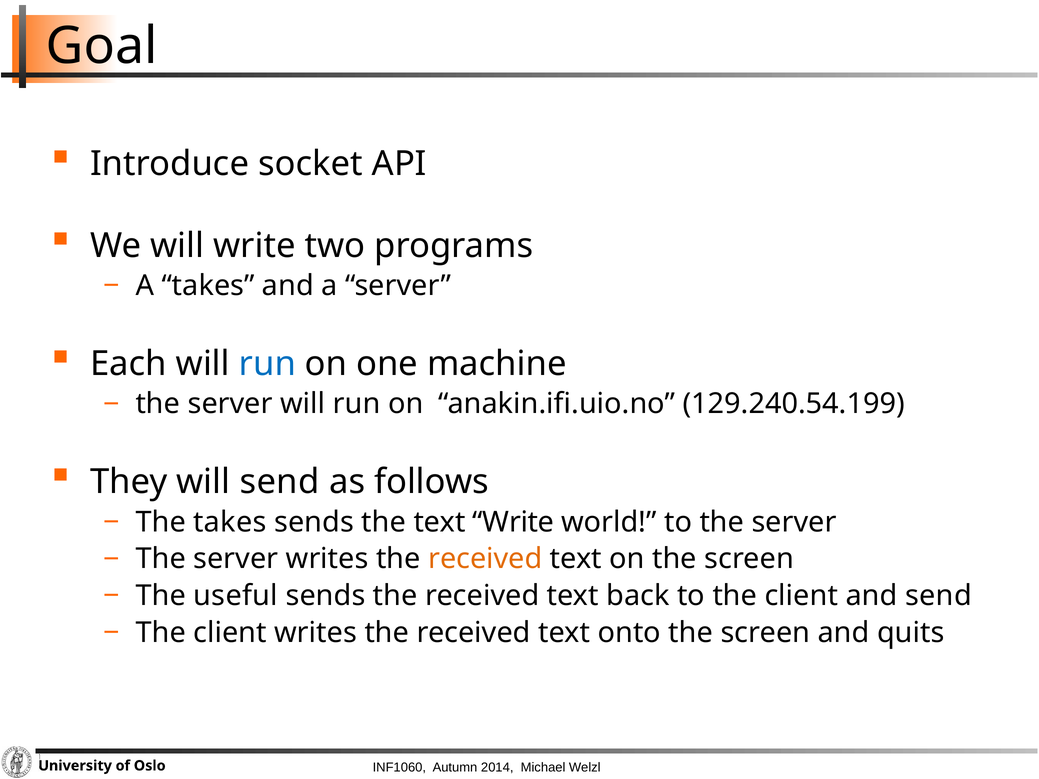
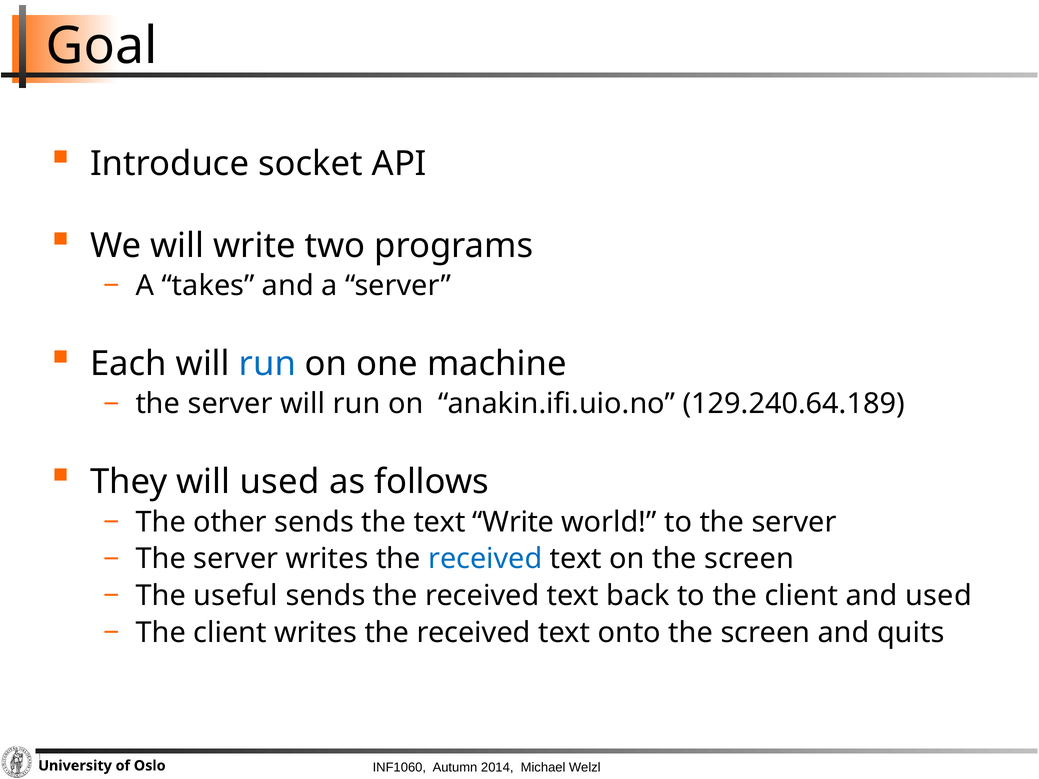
129.240.54.199: 129.240.54.199 -> 129.240.64.189
will send: send -> used
The takes: takes -> other
received at (485, 559) colour: orange -> blue
and send: send -> used
